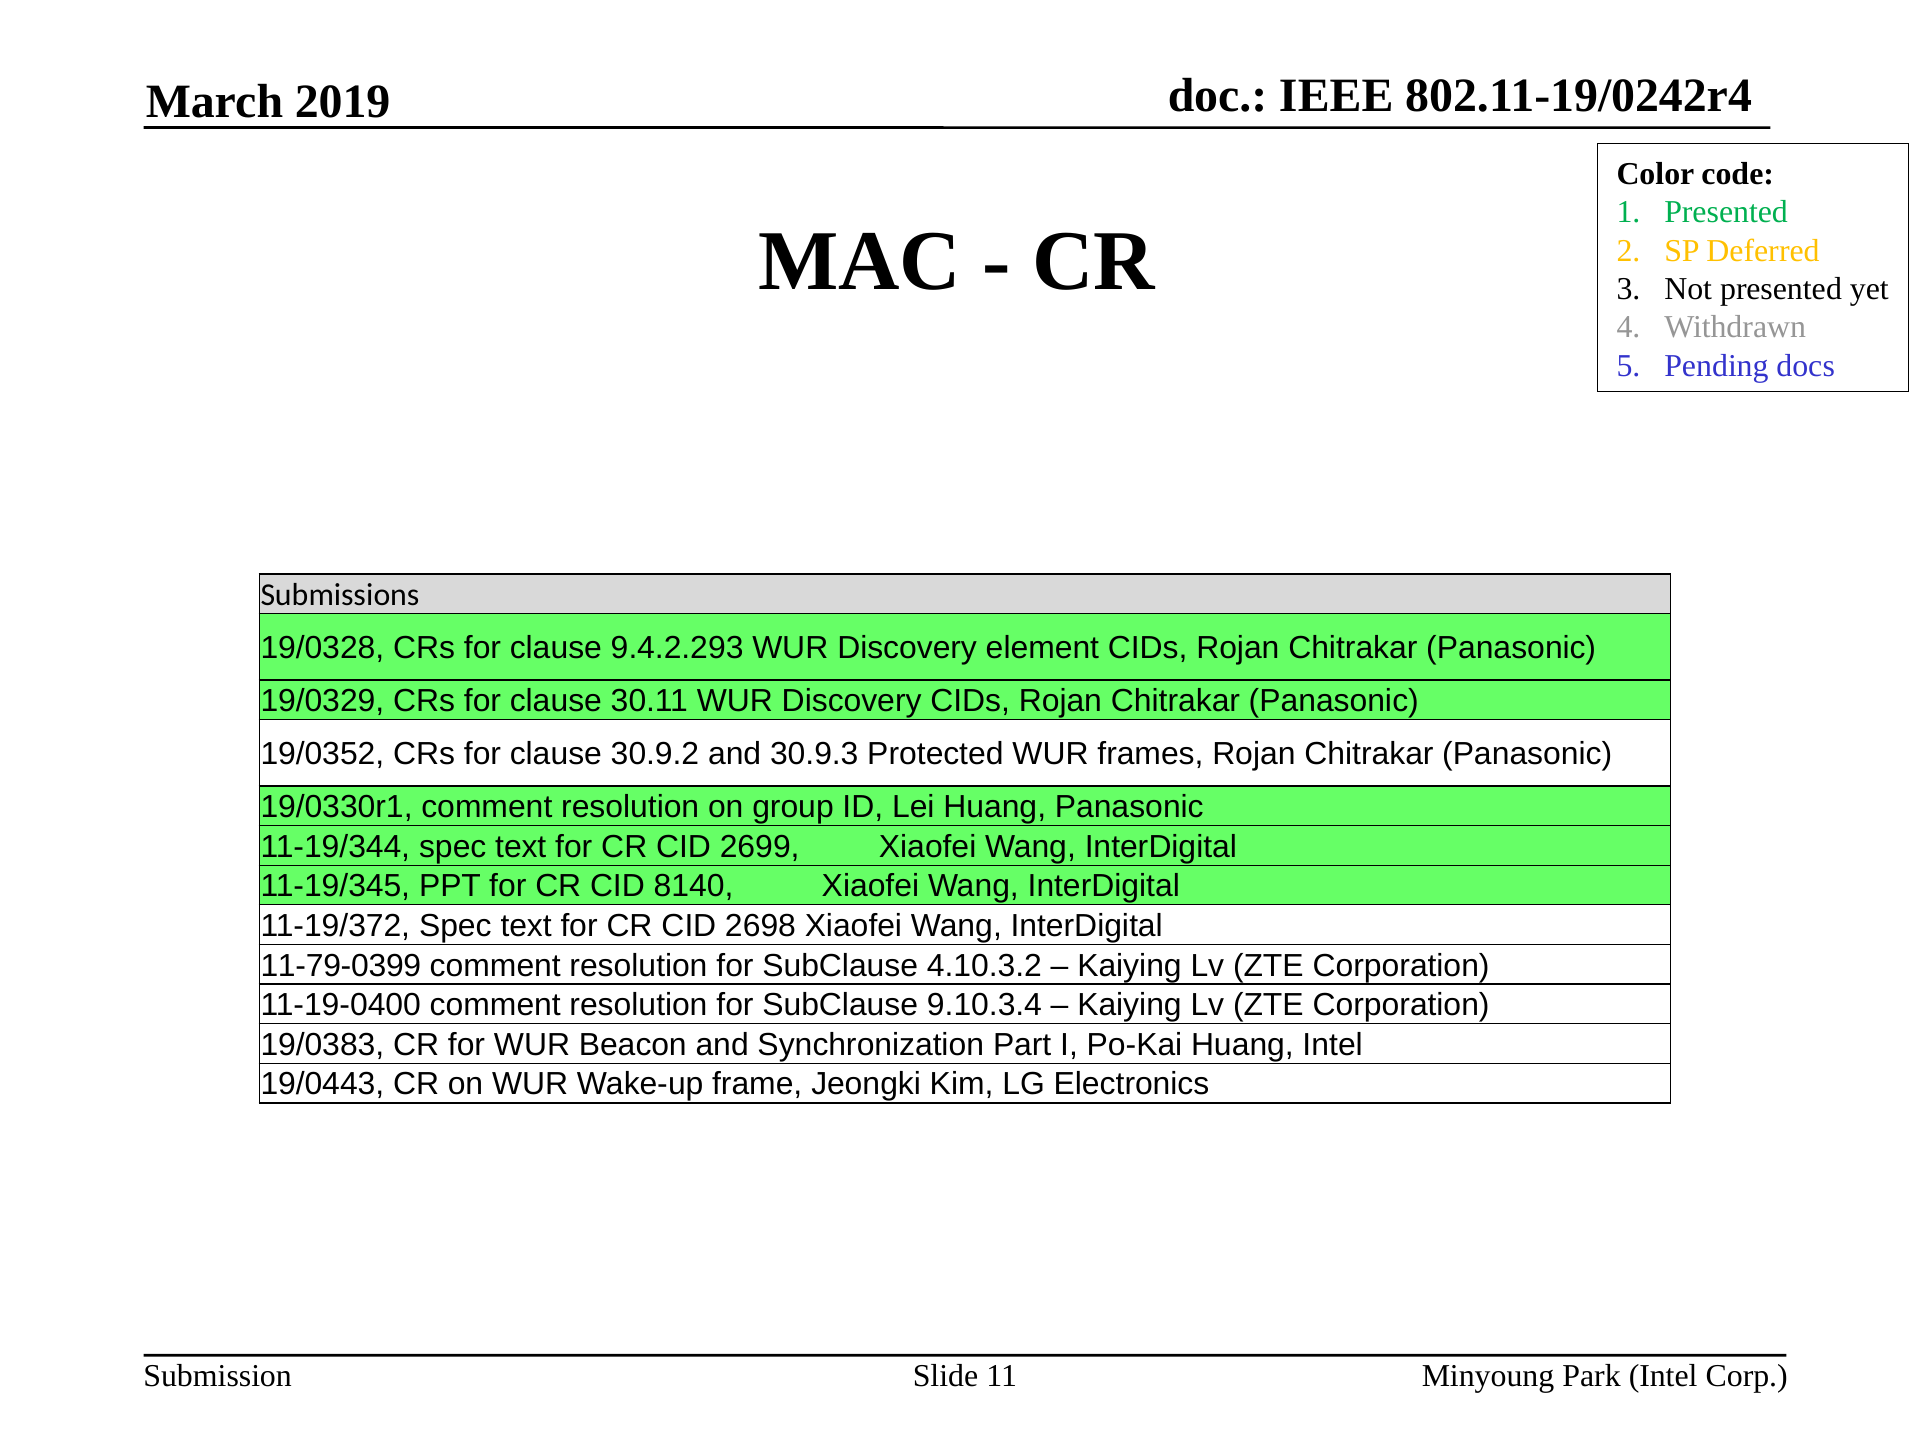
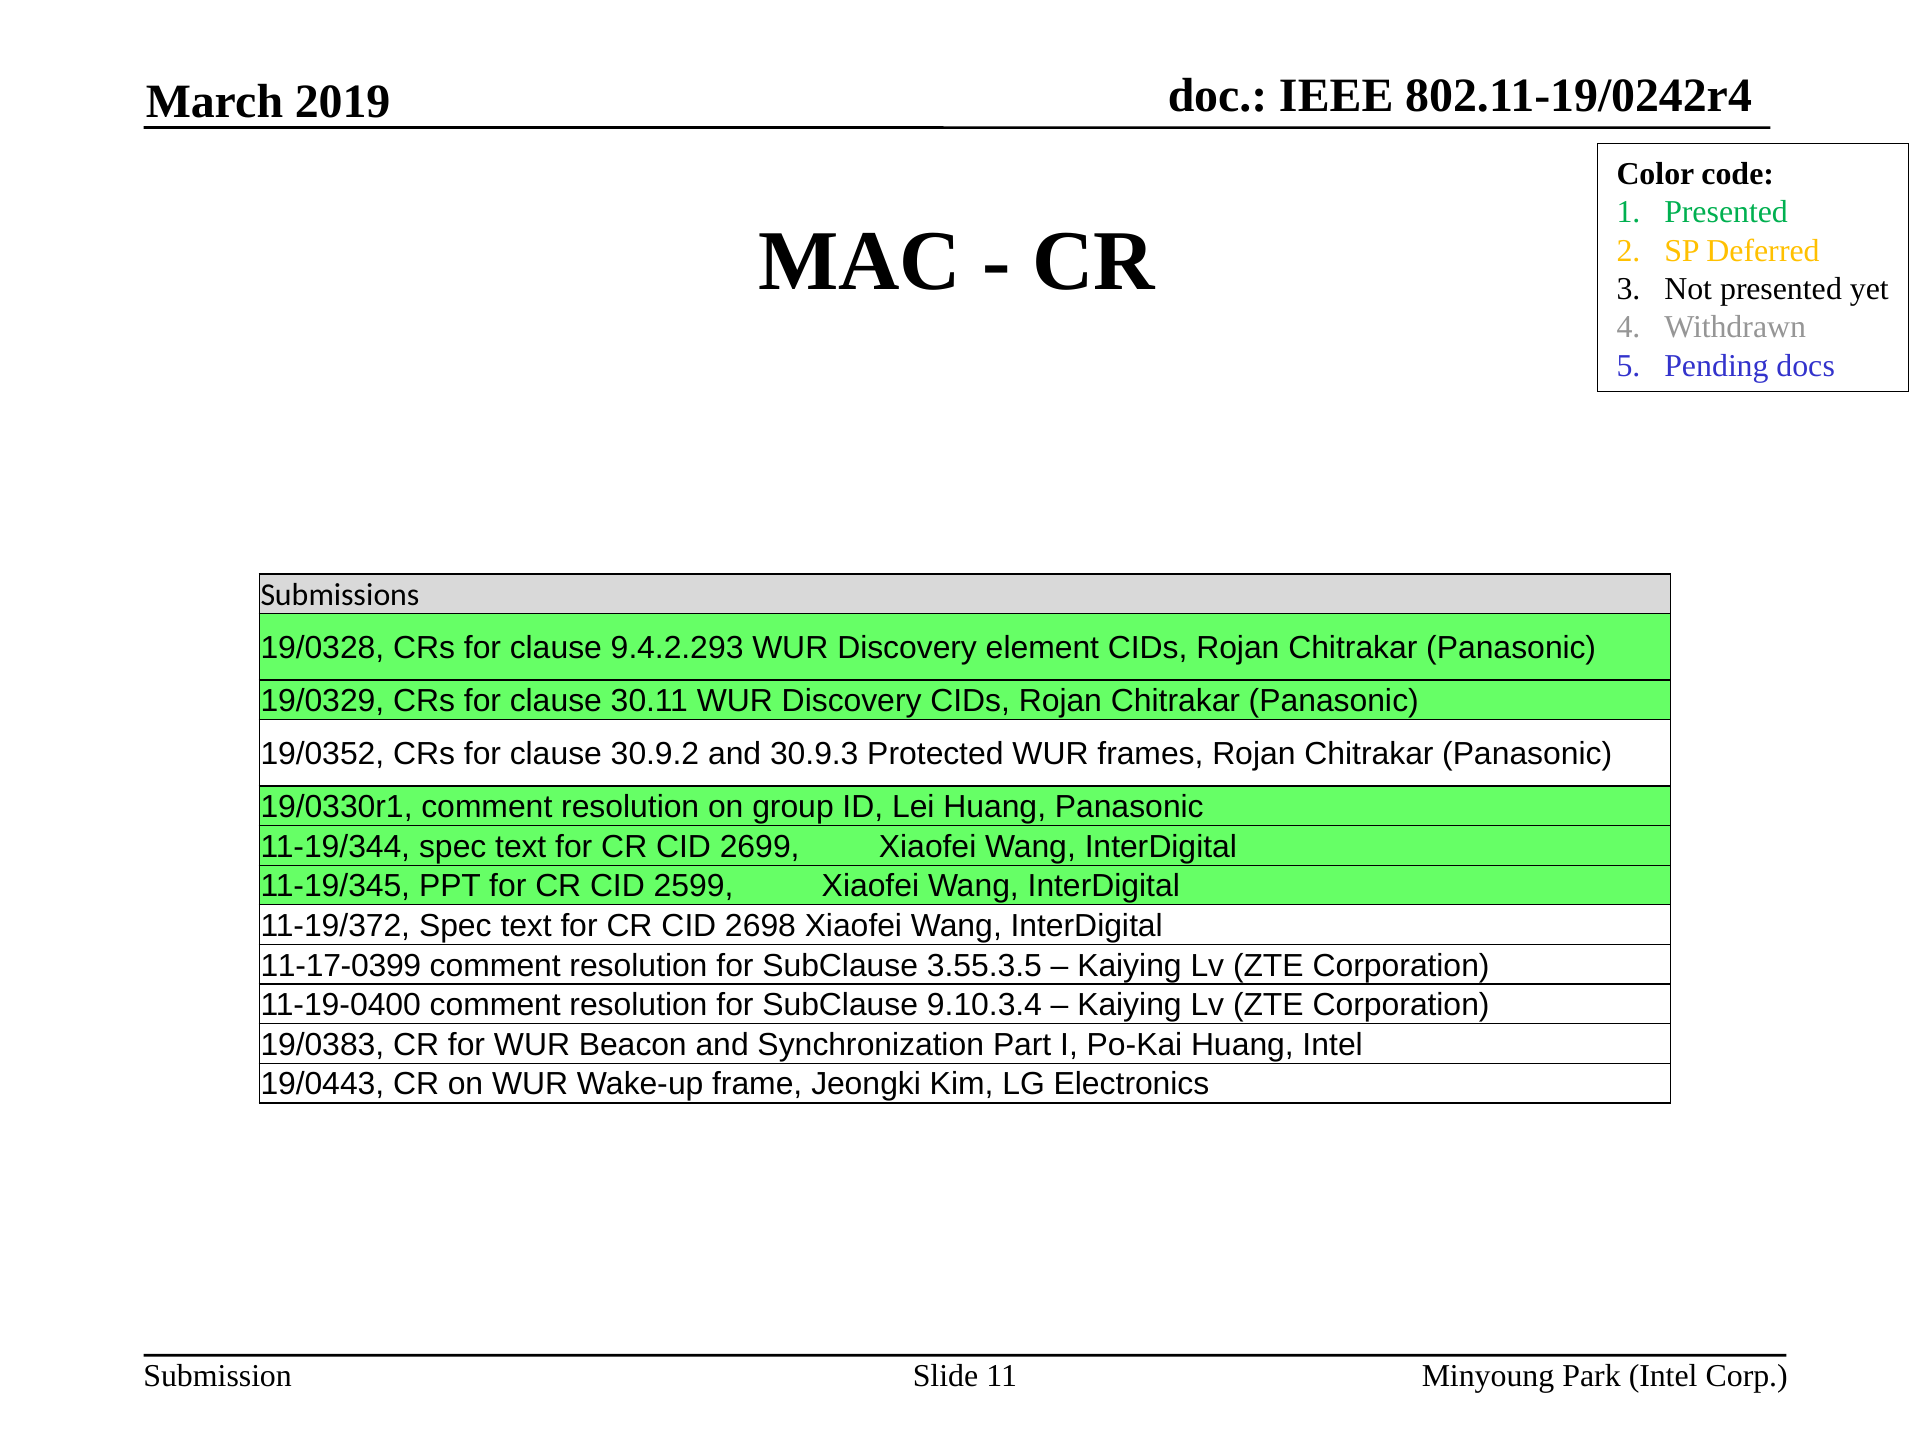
8140: 8140 -> 2599
11-79-0399: 11-79-0399 -> 11-17-0399
4.10.3.2: 4.10.3.2 -> 3.55.3.5
